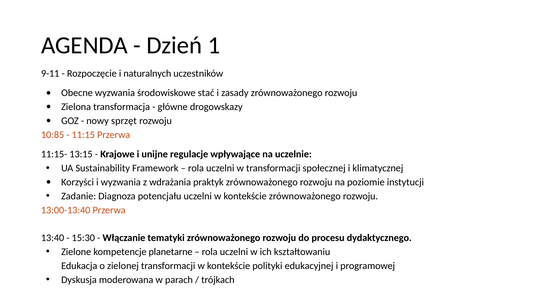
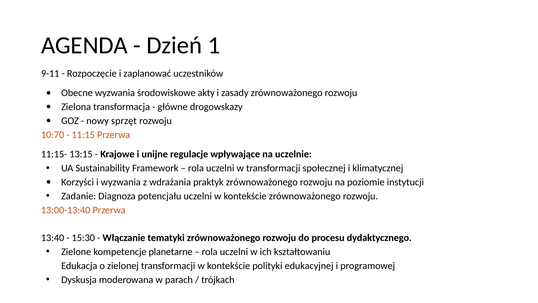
naturalnych: naturalnych -> zaplanować
stać: stać -> akty
10:85: 10:85 -> 10:70
